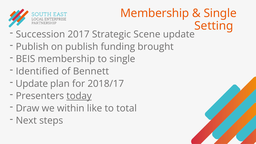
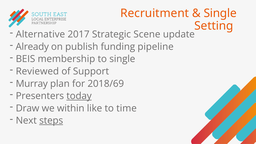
Membership at (155, 13): Membership -> Recruitment
Succession: Succession -> Alternative
Publish at (32, 47): Publish -> Already
brought: brought -> pipeline
Identified: Identified -> Reviewed
Bennett: Bennett -> Support
Update at (32, 84): Update -> Murray
2018/17: 2018/17 -> 2018/69
total: total -> time
steps underline: none -> present
